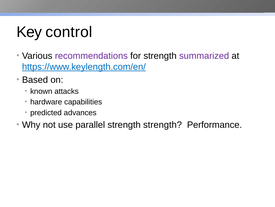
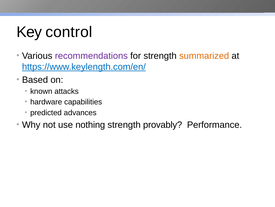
summarized colour: purple -> orange
parallel: parallel -> nothing
strength strength: strength -> provably
